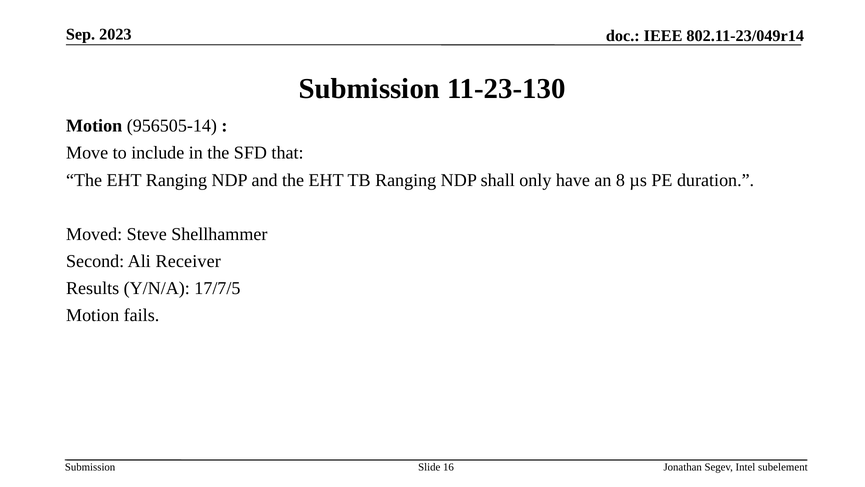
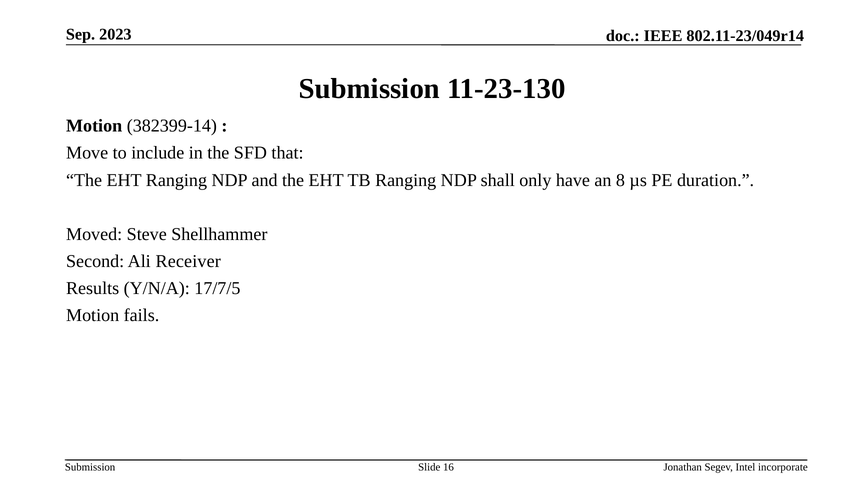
956505-14: 956505-14 -> 382399-14
subelement: subelement -> incorporate
